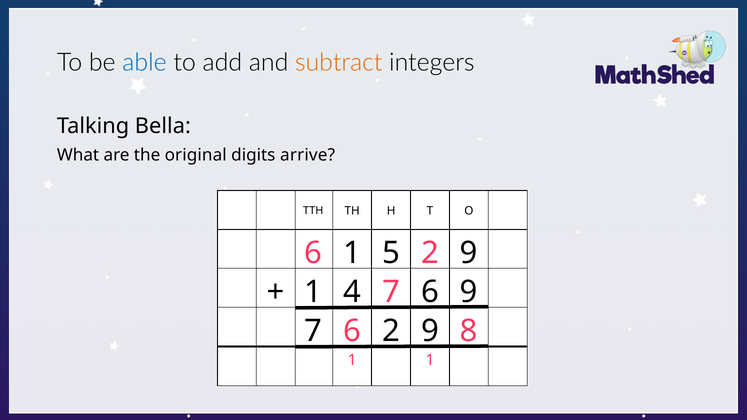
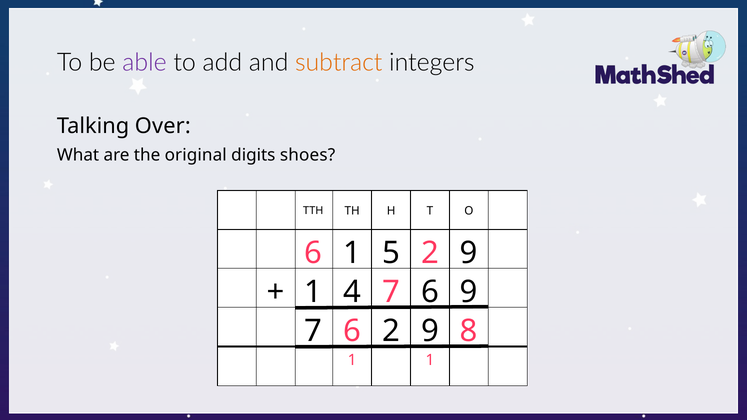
able colour: blue -> purple
Bella: Bella -> Over
arrive: arrive -> shoes
